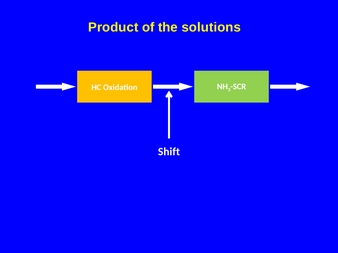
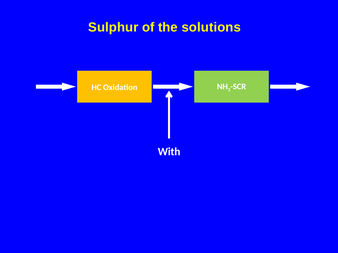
Product: Product -> Sulphur
Shift: Shift -> With
